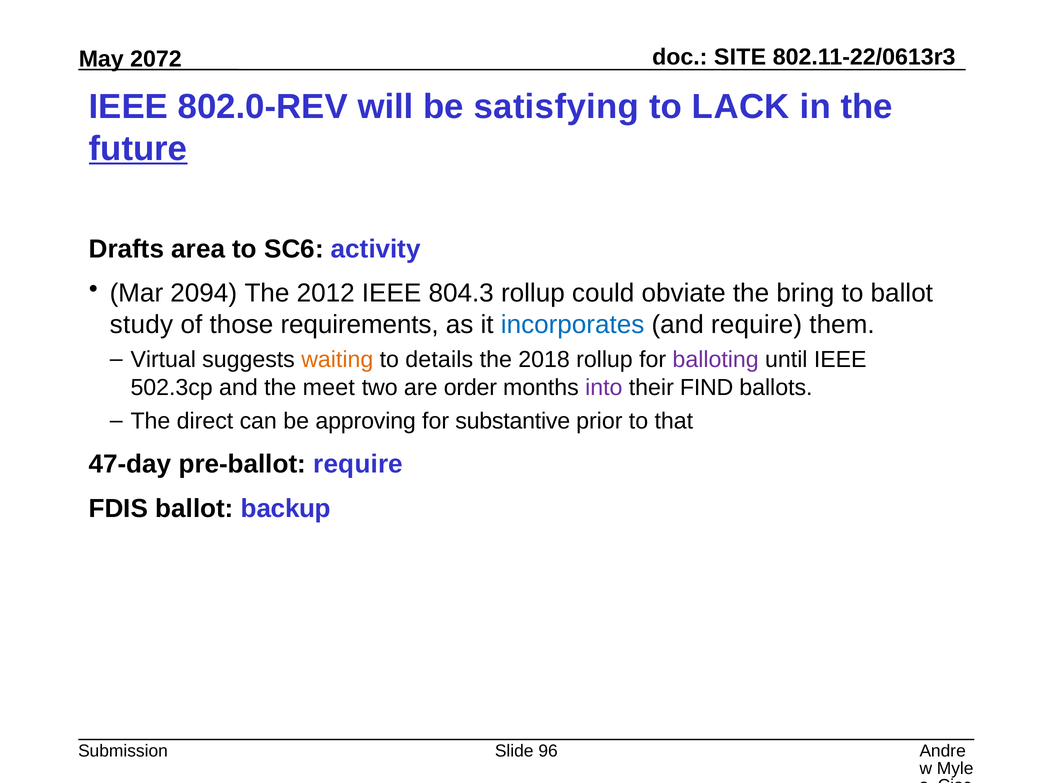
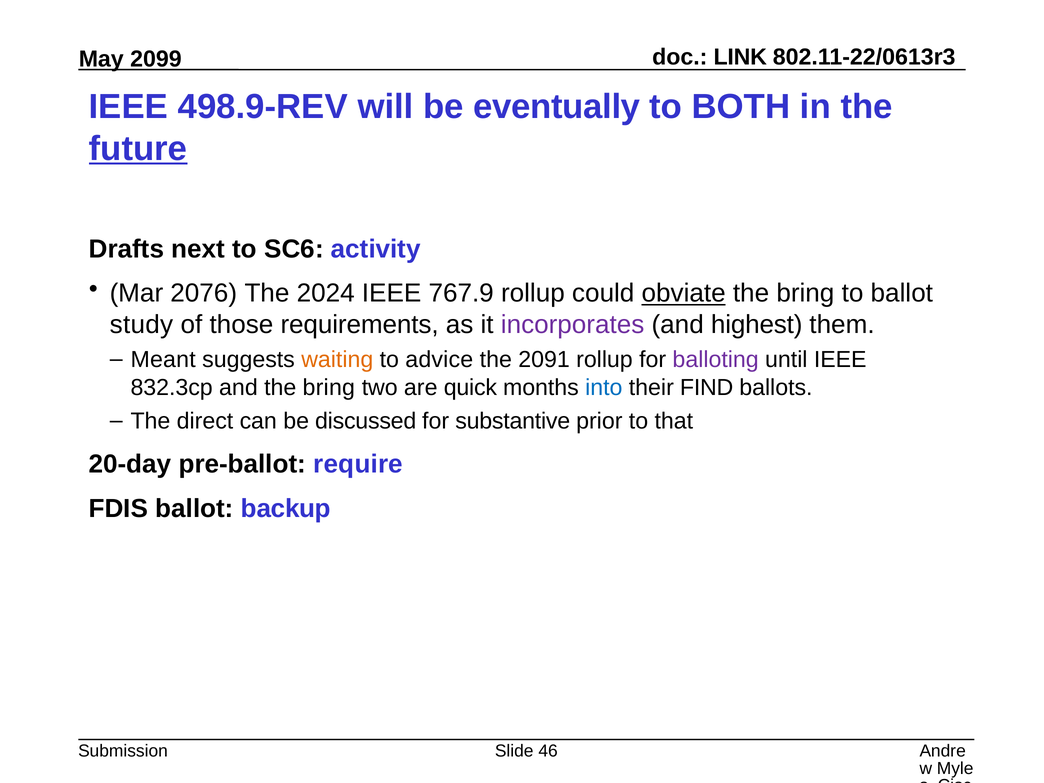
SITE: SITE -> LINK
2072: 2072 -> 2099
802.0-REV: 802.0-REV -> 498.9-REV
satisfying: satisfying -> eventually
LACK: LACK -> BOTH
area: area -> next
2094: 2094 -> 2076
2012: 2012 -> 2024
804.3: 804.3 -> 767.9
obviate underline: none -> present
incorporates colour: blue -> purple
and require: require -> highest
Virtual: Virtual -> Meant
details: details -> advice
2018: 2018 -> 2091
502.3cp: 502.3cp -> 832.3cp
and the meet: meet -> bring
order: order -> quick
into colour: purple -> blue
approving: approving -> discussed
47-day: 47-day -> 20-day
96: 96 -> 46
